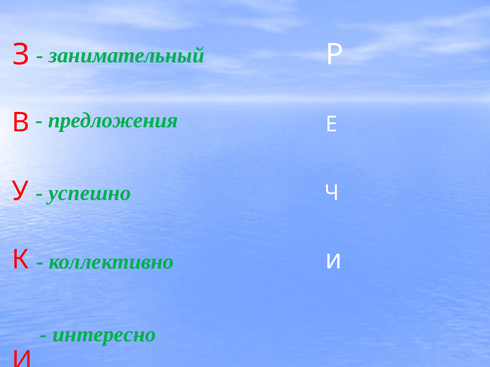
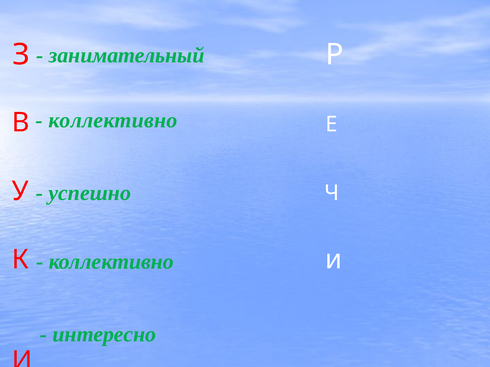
предложения at (113, 120): предложения -> коллективно
